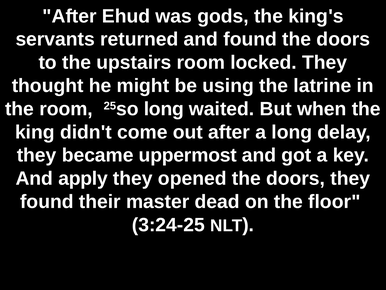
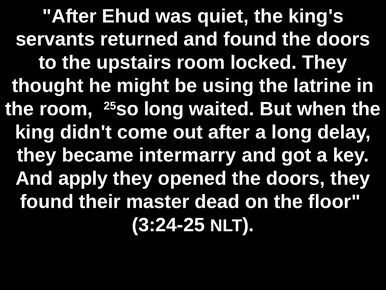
gods: gods -> quiet
uppermost: uppermost -> intermarry
